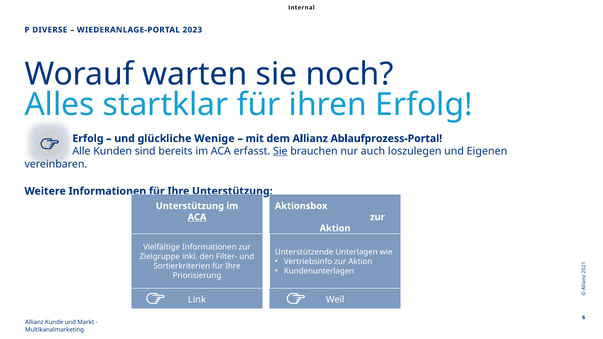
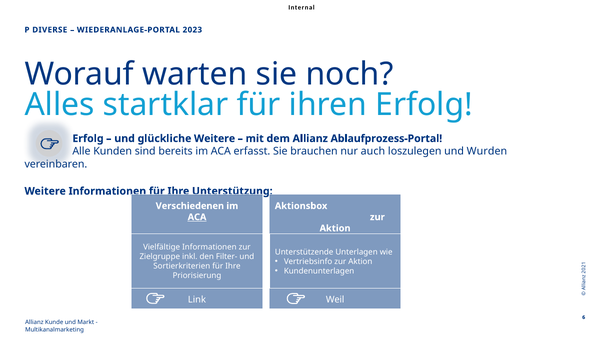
glückliche Wenige: Wenige -> Weitere
Sie at (280, 151) underline: present -> none
Eigenen: Eigenen -> Wurden
Unterstützung at (190, 206): Unterstützung -> Verschiedenen
